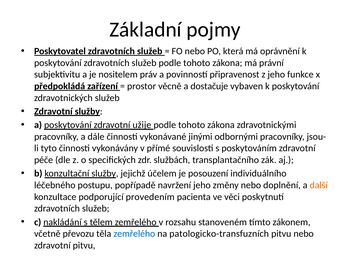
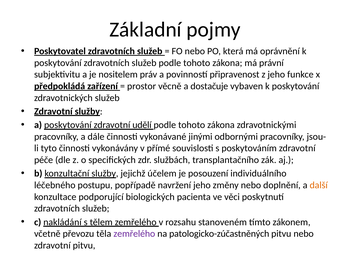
užije: užije -> udělí
provedením: provedením -> biologických
zemřelého at (134, 234) colour: blue -> purple
patologicko-transfuzních: patologicko-transfuzních -> patologicko-zúčastněných
